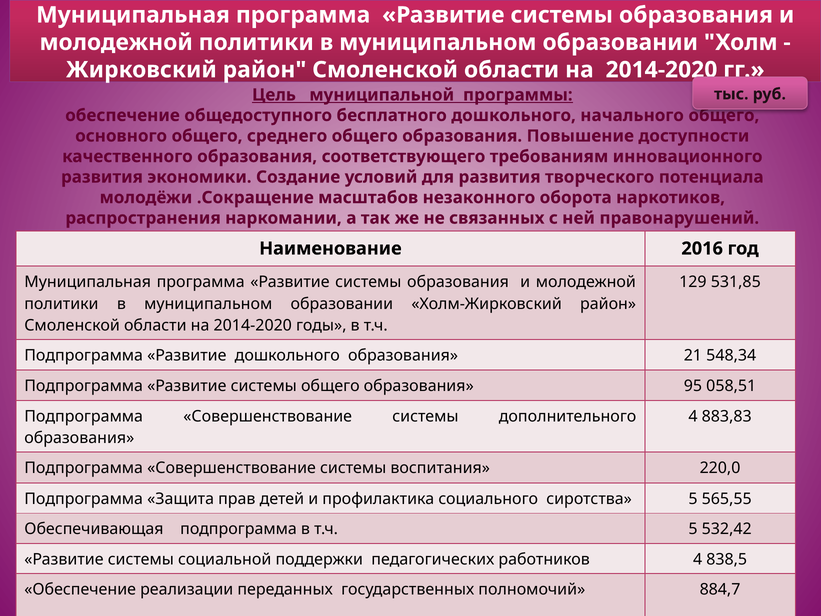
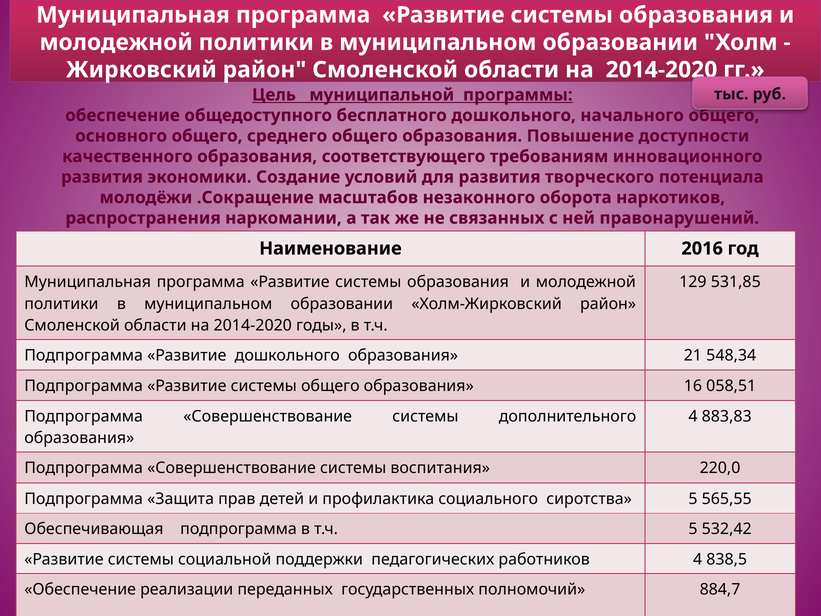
95: 95 -> 16
